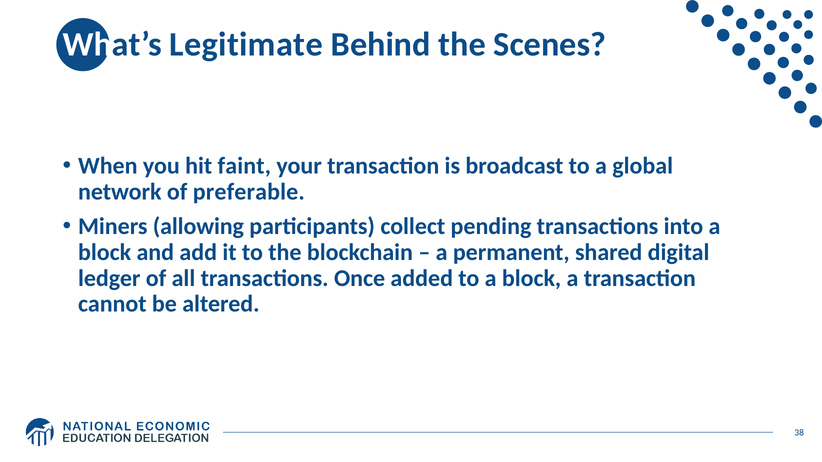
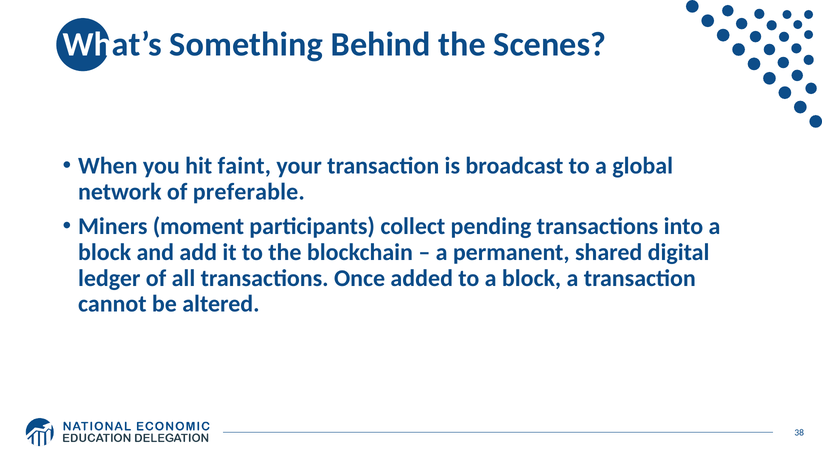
Legitimate: Legitimate -> Something
allowing: allowing -> moment
